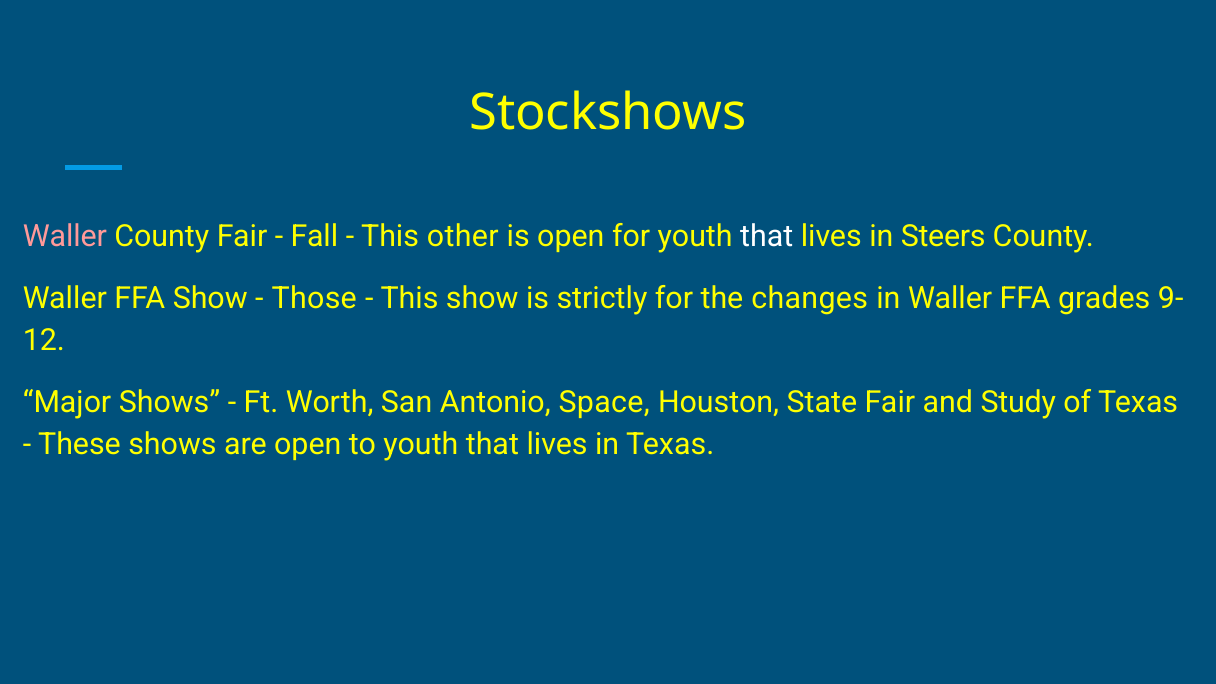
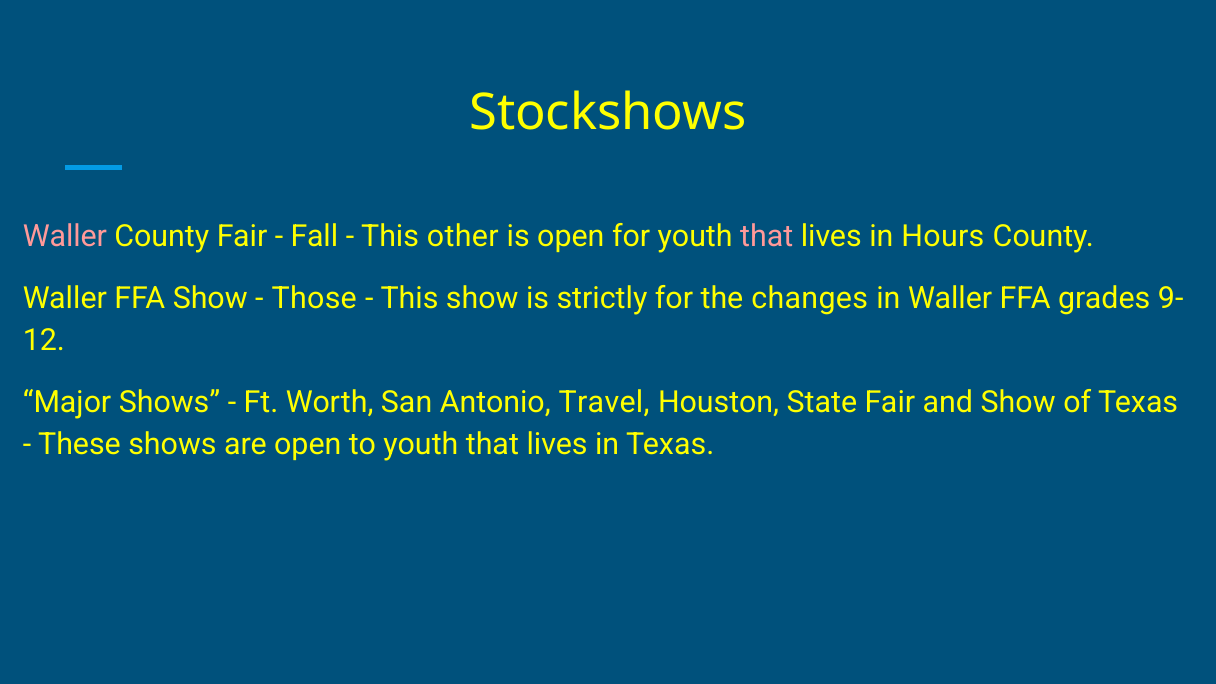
that at (767, 236) colour: white -> pink
Steers: Steers -> Hours
Space: Space -> Travel
and Study: Study -> Show
